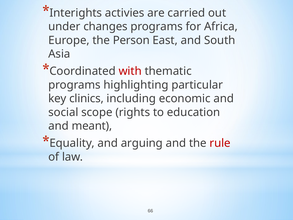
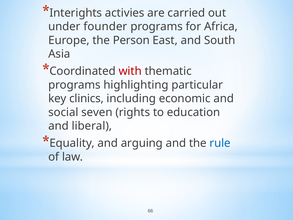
changes: changes -> founder
scope: scope -> seven
meant: meant -> liberal
rule colour: red -> blue
